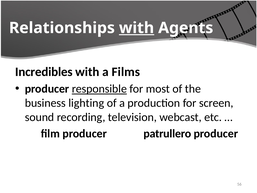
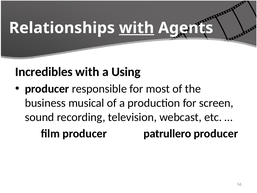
Films: Films -> Using
responsible underline: present -> none
lighting: lighting -> musical
